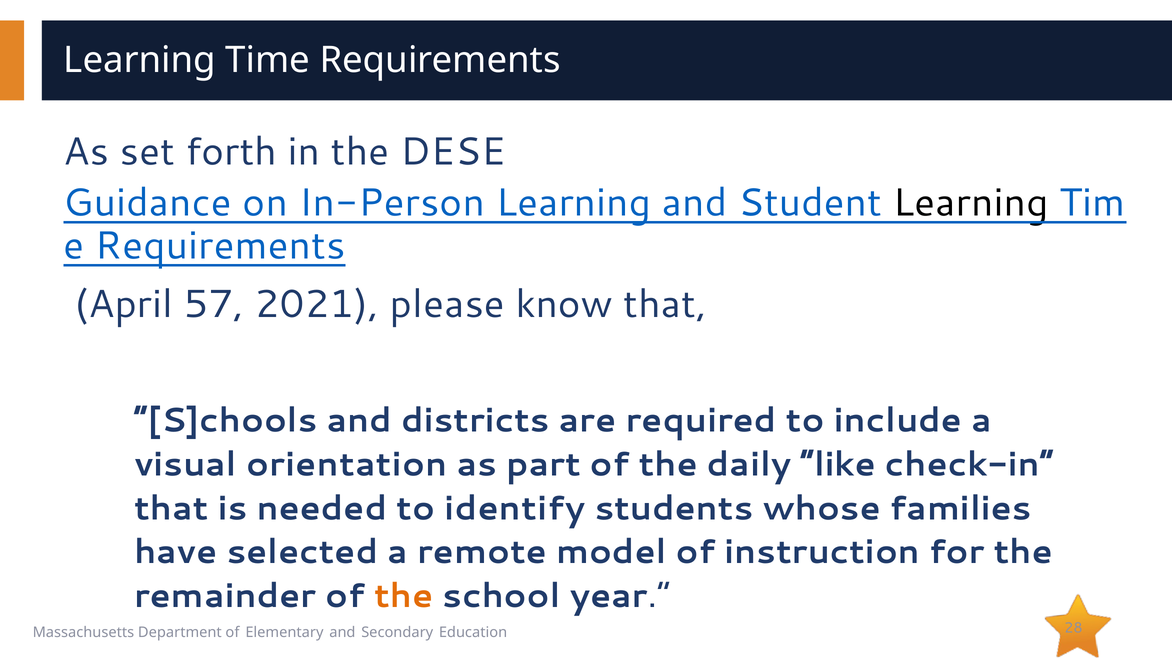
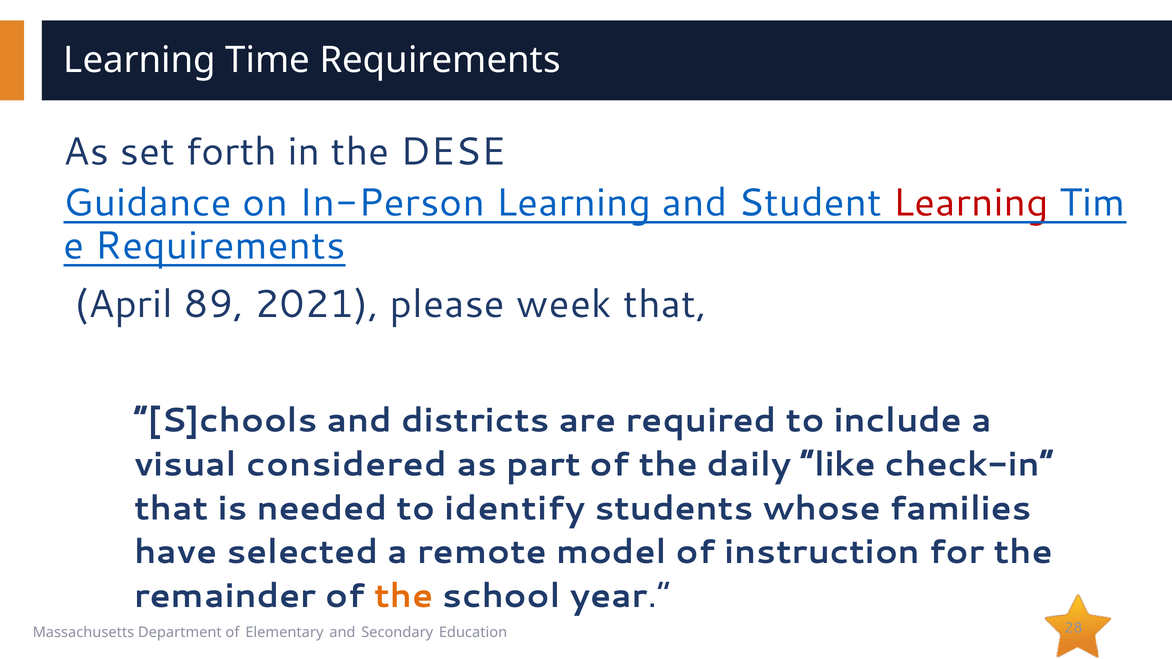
Learning at (971, 203) colour: black -> red
57: 57 -> 89
know: know -> week
orientation: orientation -> considered
